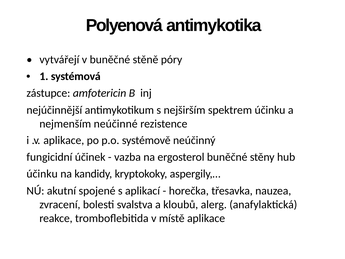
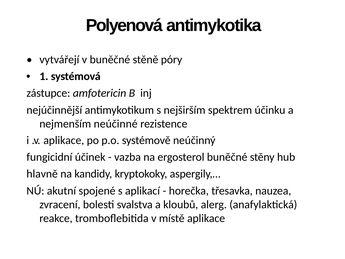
účinku at (42, 174): účinku -> hlavně
